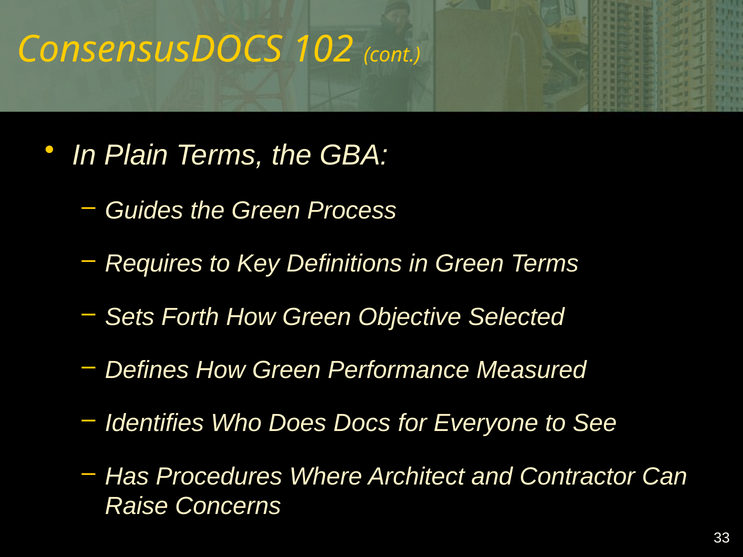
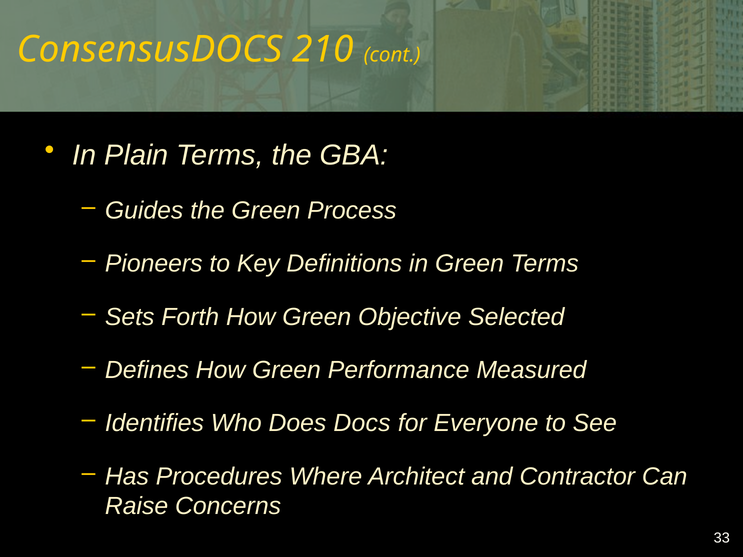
102: 102 -> 210
Requires: Requires -> Pioneers
